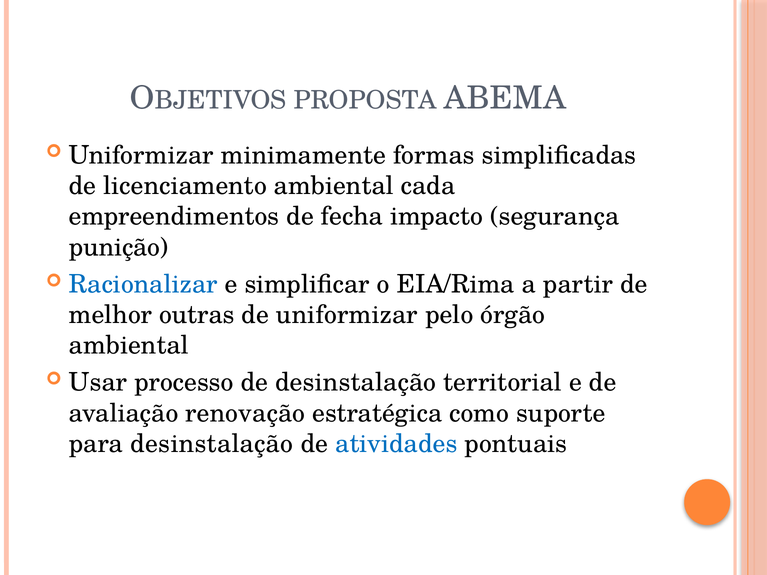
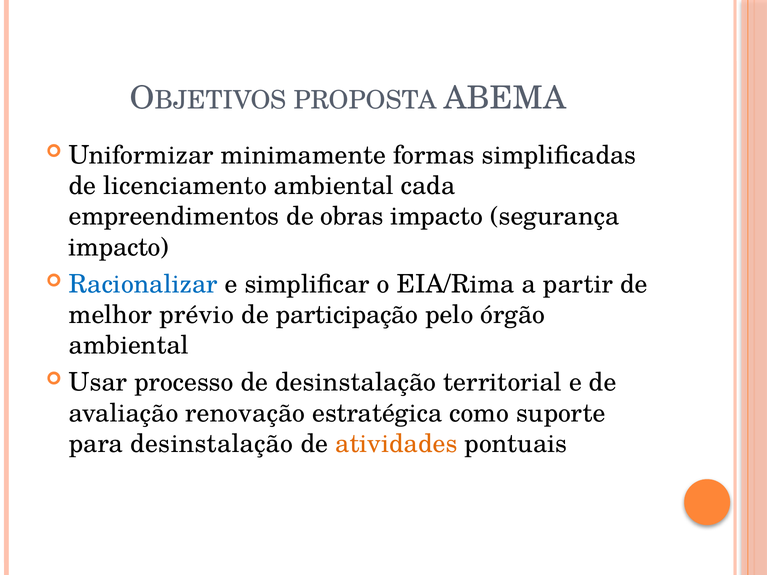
fecha: fecha -> obras
punição at (119, 247): punição -> impacto
outras: outras -> prévio
de uniformizar: uniformizar -> participação
atividades colour: blue -> orange
